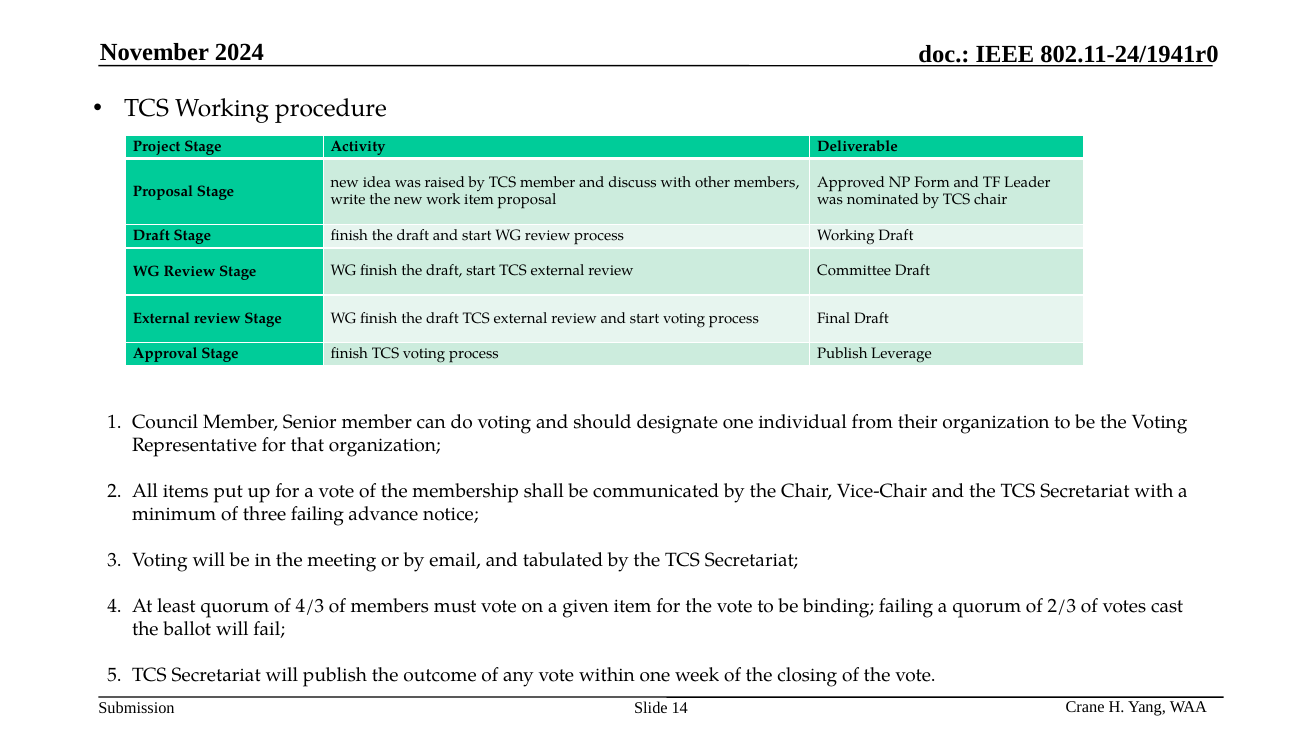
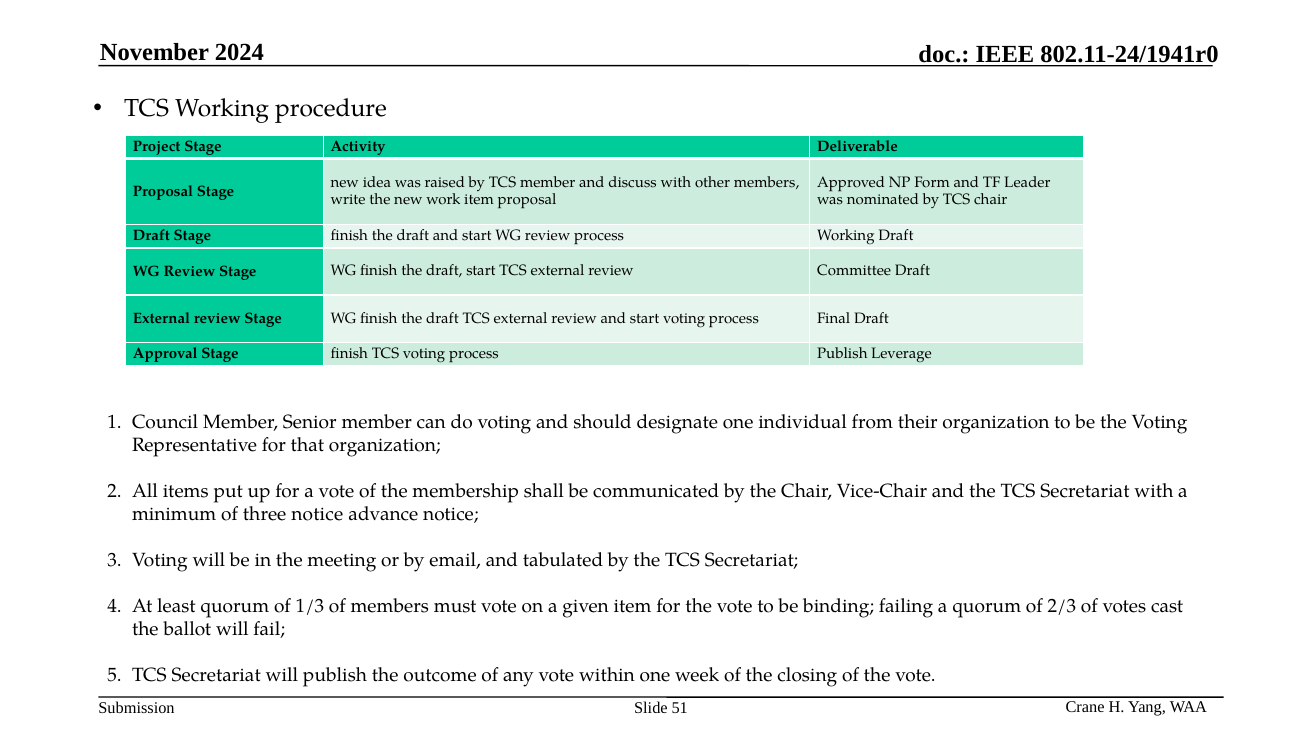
three failing: failing -> notice
4/3: 4/3 -> 1/3
14: 14 -> 51
